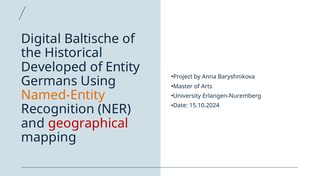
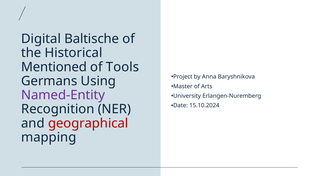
Developed: Developed -> Mentioned
Entity: Entity -> Tools
Named-Entity colour: orange -> purple
